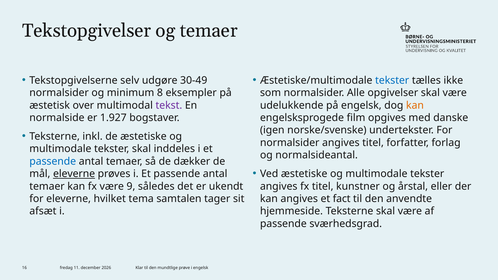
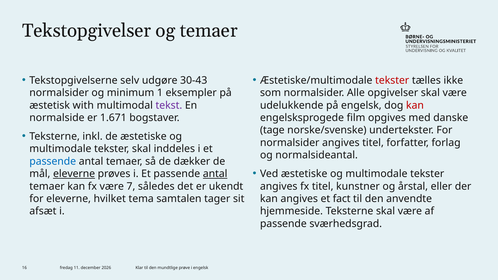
30-49: 30-49 -> 30-43
tekster at (392, 80) colour: blue -> red
8: 8 -> 1
over: over -> with
kan at (415, 105) colour: orange -> red
1.927: 1.927 -> 1.671
igen: igen -> tage
antal at (215, 174) underline: none -> present
9: 9 -> 7
